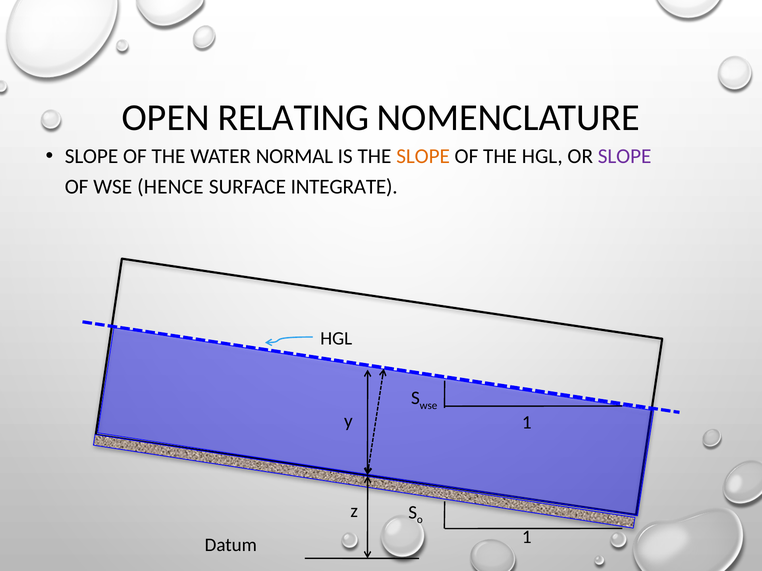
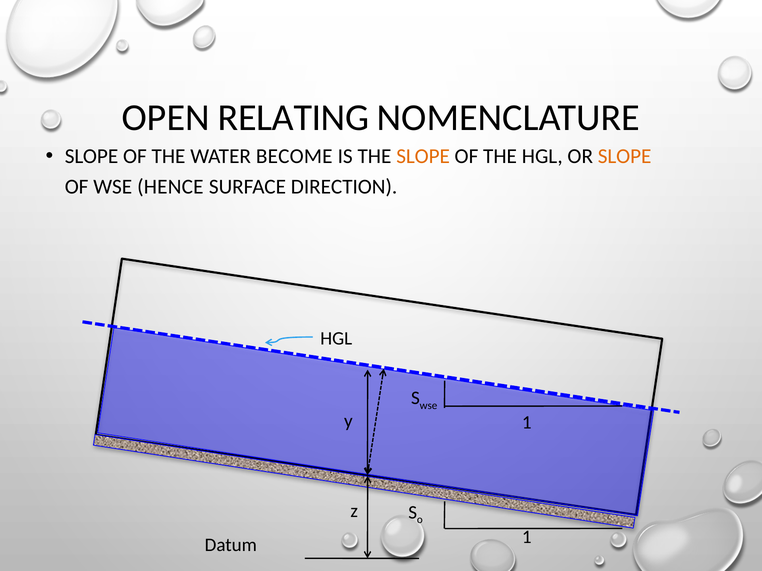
NORMAL: NORMAL -> BECOME
SLOPE at (625, 156) colour: purple -> orange
INTEGRATE: INTEGRATE -> DIRECTION
